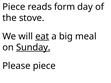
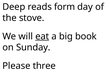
Piece at (14, 7): Piece -> Deep
meal: meal -> book
Sunday underline: present -> none
Please piece: piece -> three
